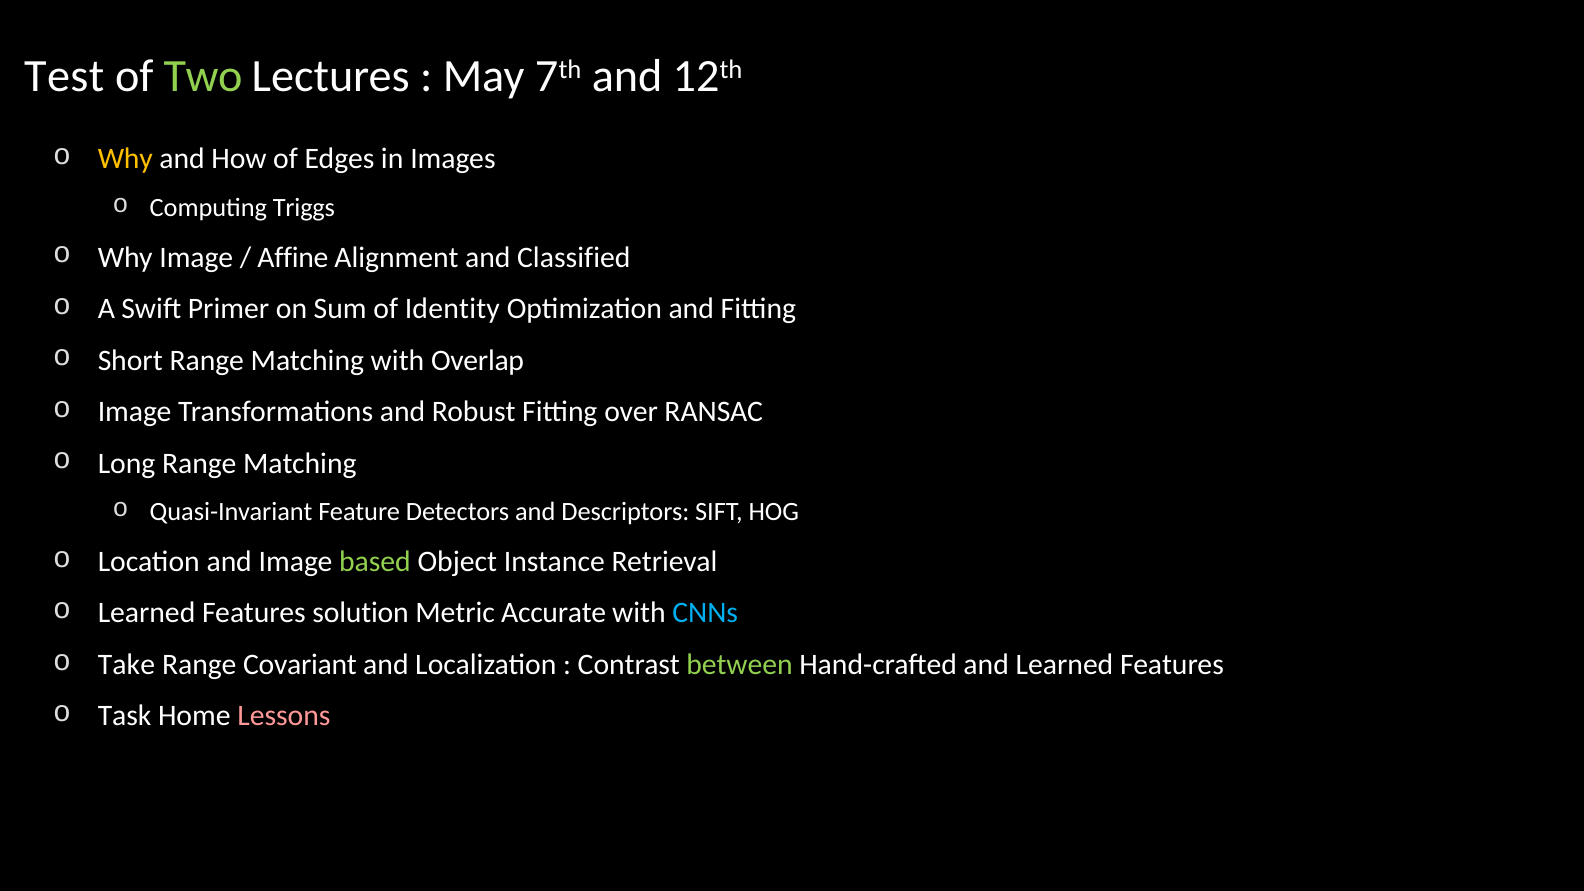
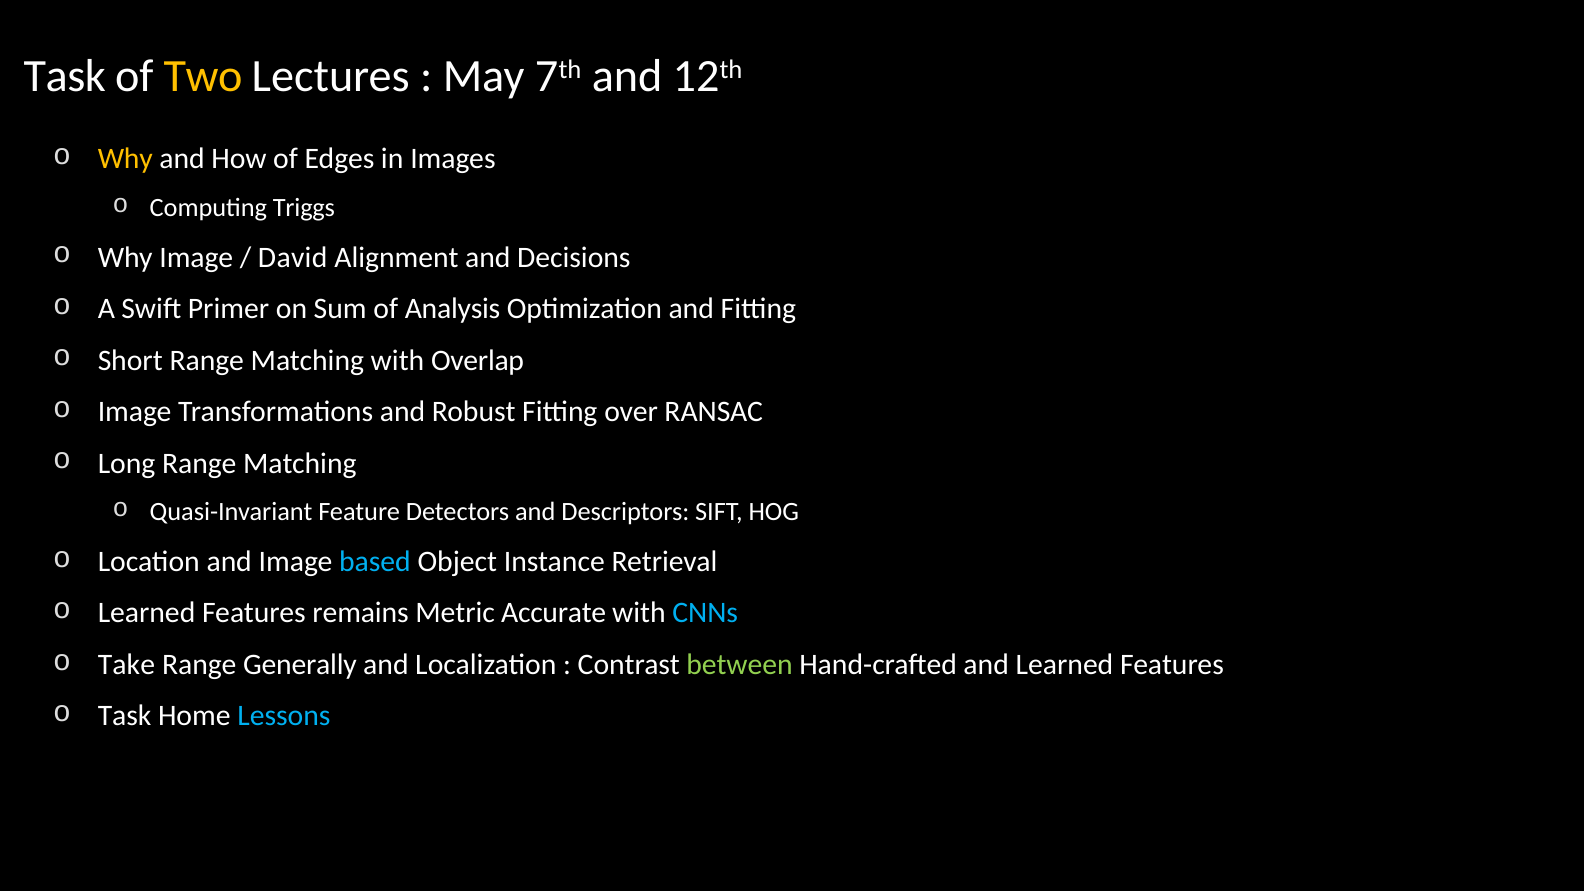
Test at (64, 77): Test -> Task
Two colour: light green -> yellow
Affine: Affine -> David
Classified: Classified -> Decisions
Identity: Identity -> Analysis
based colour: light green -> light blue
solution: solution -> remains
Covariant: Covariant -> Generally
Lessons colour: pink -> light blue
